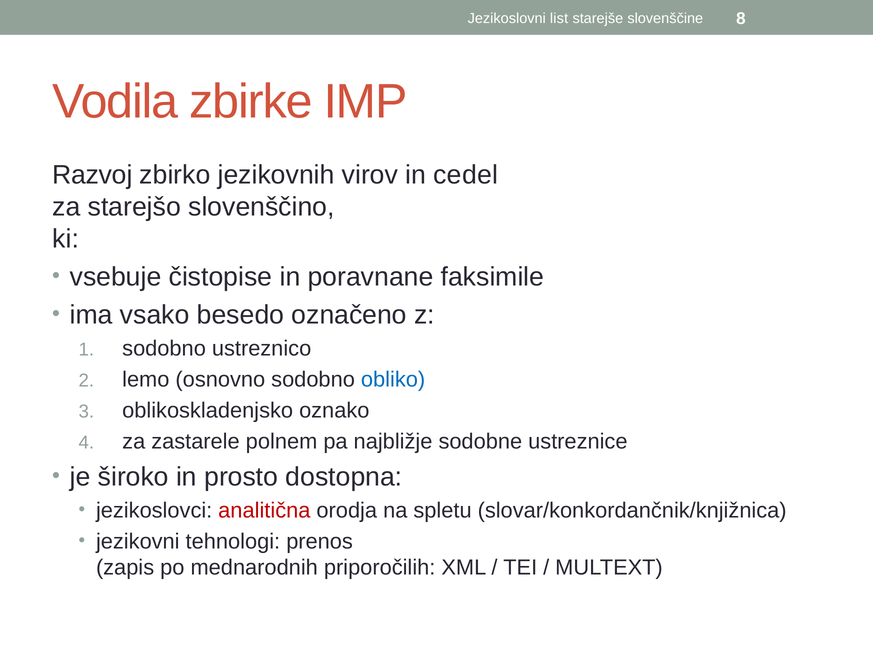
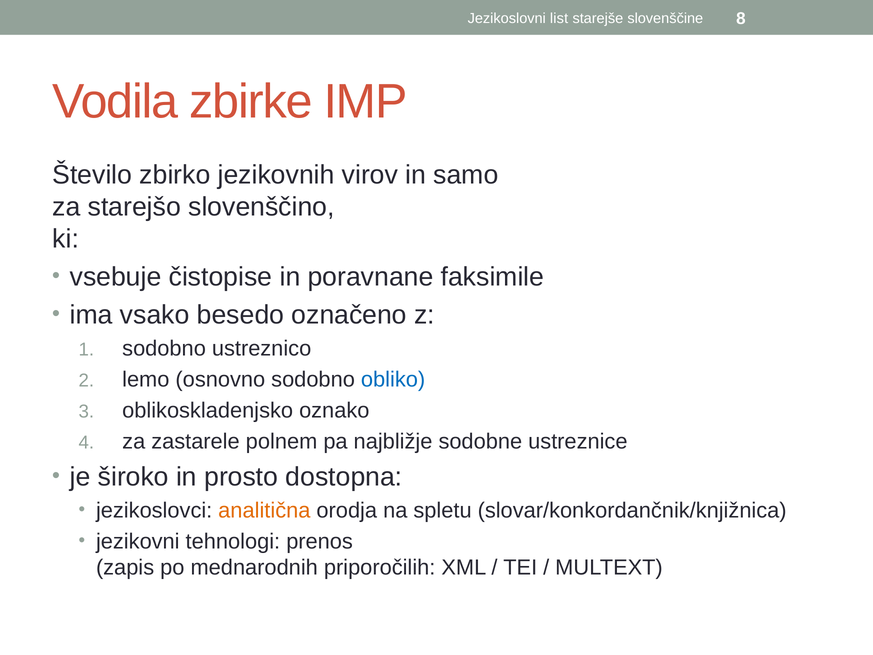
Razvoj: Razvoj -> Število
cedel: cedel -> samo
analitična colour: red -> orange
